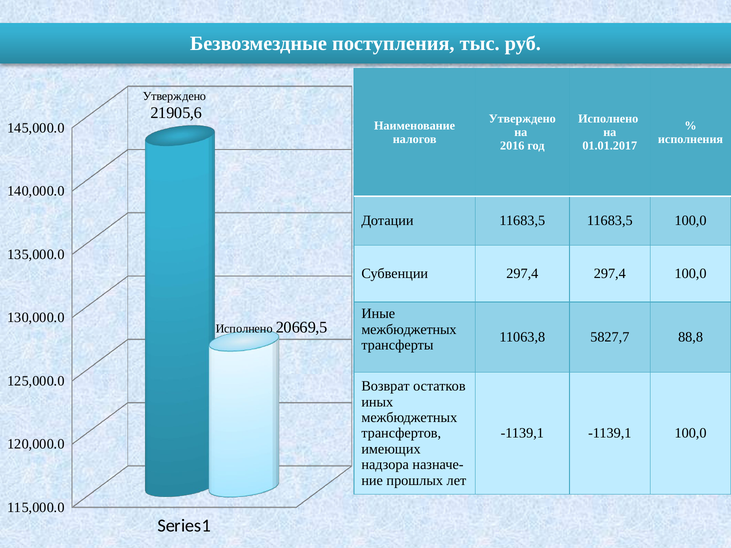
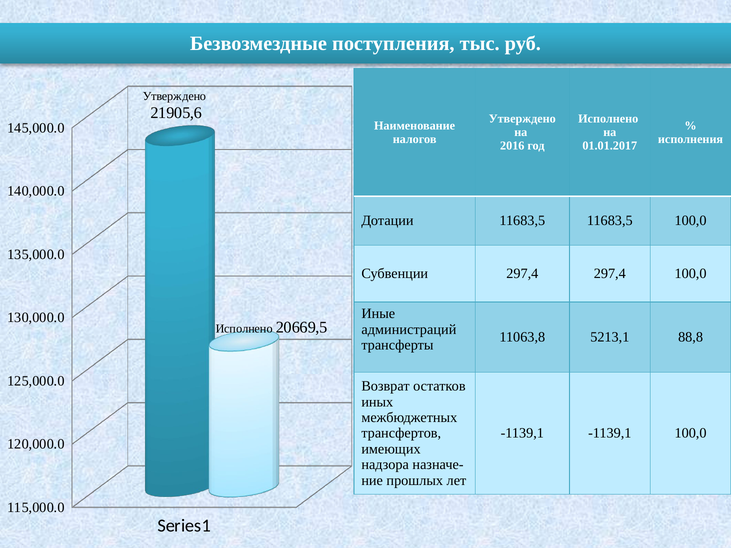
межбюджетных at (409, 329): межбюджетных -> администраций
5827,7: 5827,7 -> 5213,1
